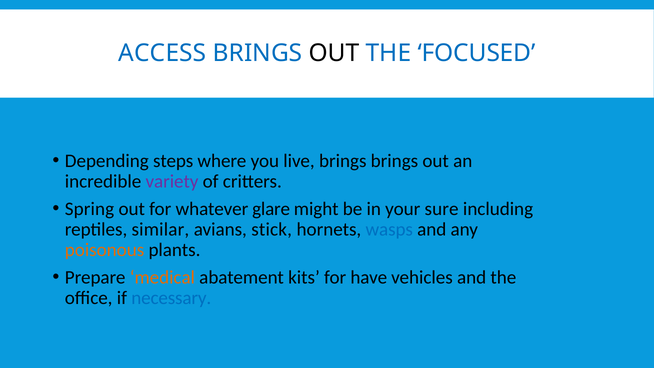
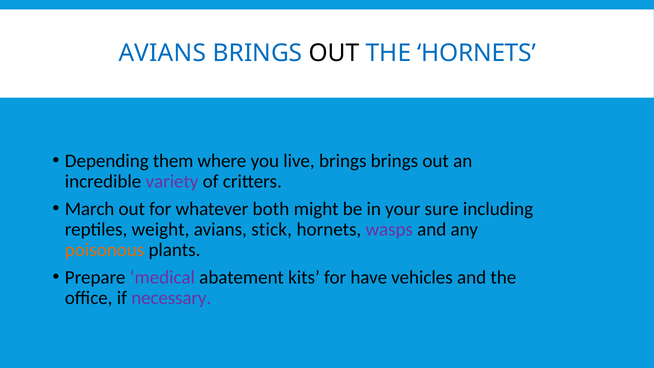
ACCESS at (162, 53): ACCESS -> AVIANS
THE FOCUSED: FOCUSED -> HORNETS
steps: steps -> them
Spring: Spring -> March
glare: glare -> both
similar: similar -> weight
wasps colour: blue -> purple
medical colour: orange -> purple
necessary colour: blue -> purple
